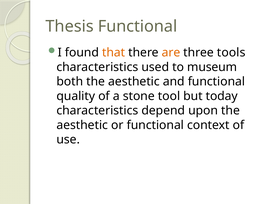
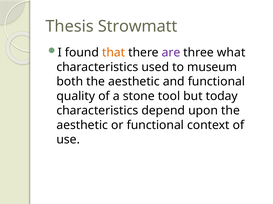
Thesis Functional: Functional -> Strowmatt
are colour: orange -> purple
tools: tools -> what
